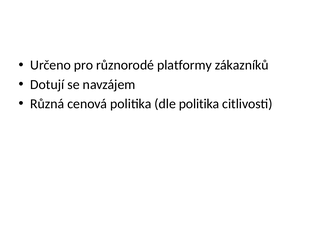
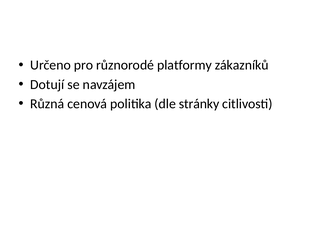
dle politika: politika -> stránky
